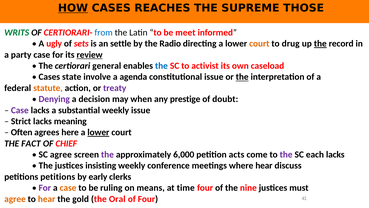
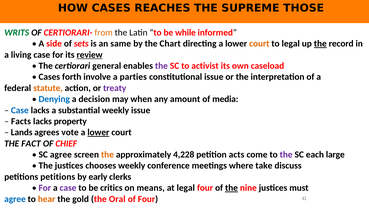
HOW underline: present -> none
from colour: blue -> orange
meet: meet -> while
ugly: ugly -> side
settle: settle -> same
Radio: Radio -> Chart
to drug: drug -> legal
party: party -> living
the at (161, 66) colour: blue -> purple
state: state -> forth
agenda: agenda -> parties
the at (242, 77) underline: present -> none
Denying colour: purple -> blue
prestige: prestige -> amount
doubt: doubt -> media
Case at (20, 110) colour: purple -> blue
Strict: Strict -> Facts
meaning: meaning -> property
Often: Often -> Lands
here: here -> vote
the at (107, 154) colour: purple -> orange
6,000: 6,000 -> 4,228
each lacks: lacks -> large
insisting: insisting -> chooses
where hear: hear -> take
case at (68, 187) colour: orange -> purple
ruling: ruling -> critics
at time: time -> legal
the at (232, 187) underline: none -> present
agree at (15, 199) colour: orange -> blue
